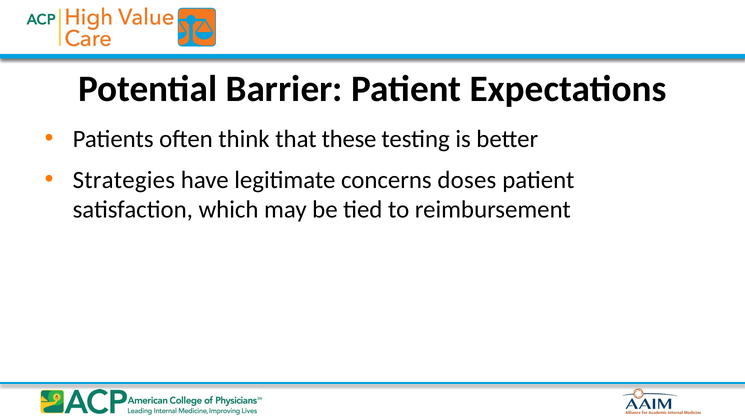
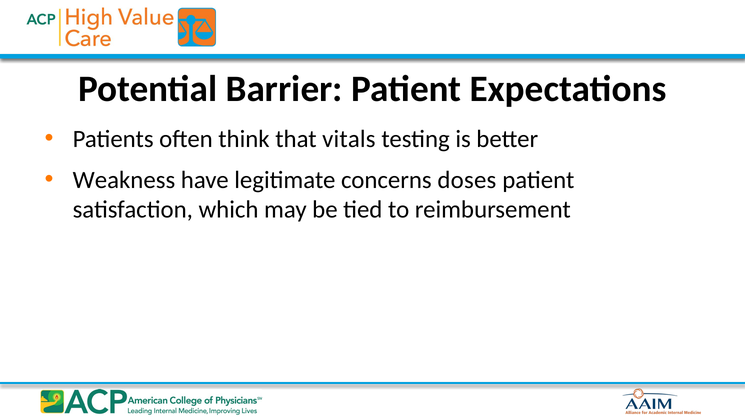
these: these -> vitals
Strategies: Strategies -> Weakness
